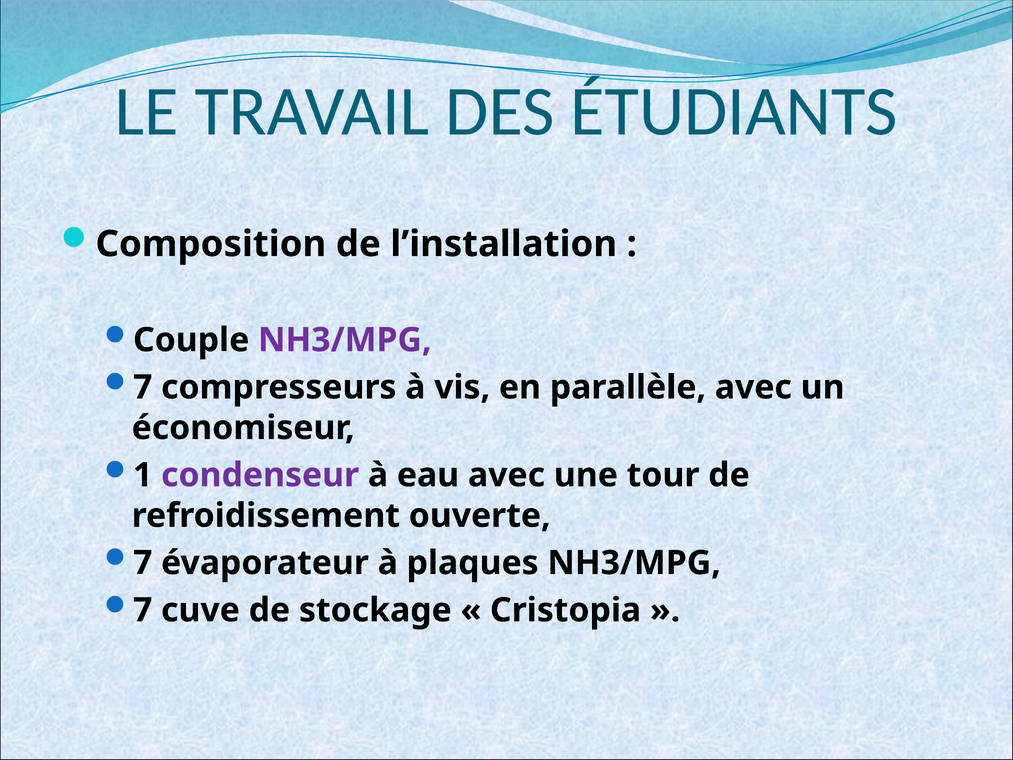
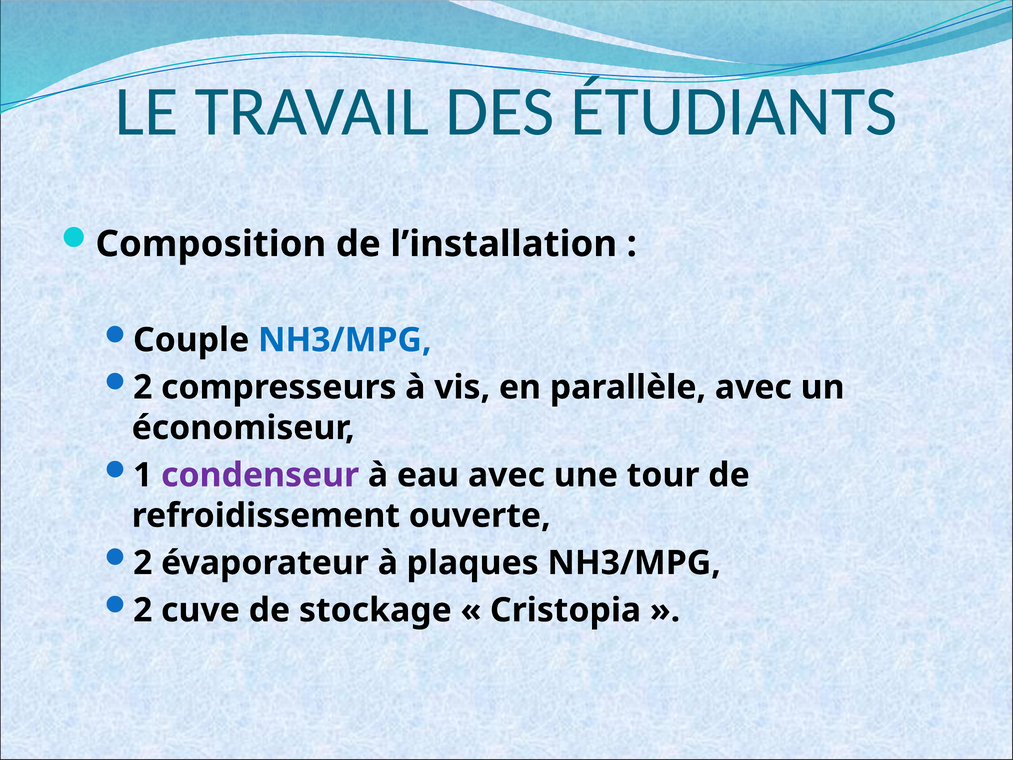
NH3/MPG at (345, 340) colour: purple -> blue
7 at (143, 387): 7 -> 2
7 at (143, 563): 7 -> 2
7 at (143, 610): 7 -> 2
